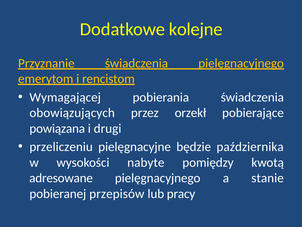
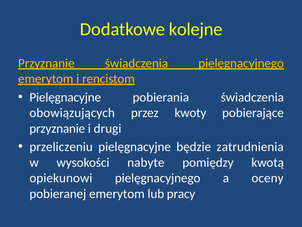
Wymagającej at (65, 97): Wymagającej -> Pielęgnacyjne
orzekł: orzekł -> kwoty
powiązana at (57, 128): powiązana -> przyznanie
października: października -> zatrudnienia
adresowane: adresowane -> opiekunowi
stanie: stanie -> oceny
pobieranej przepisów: przepisów -> emerytom
